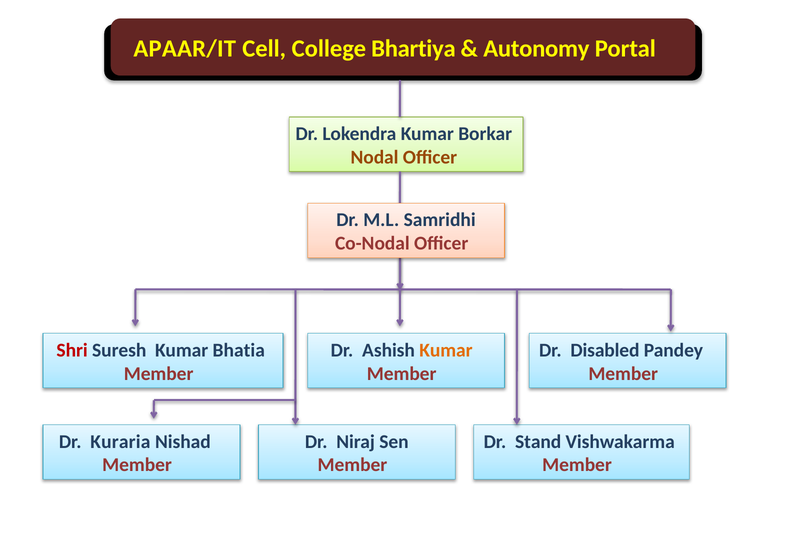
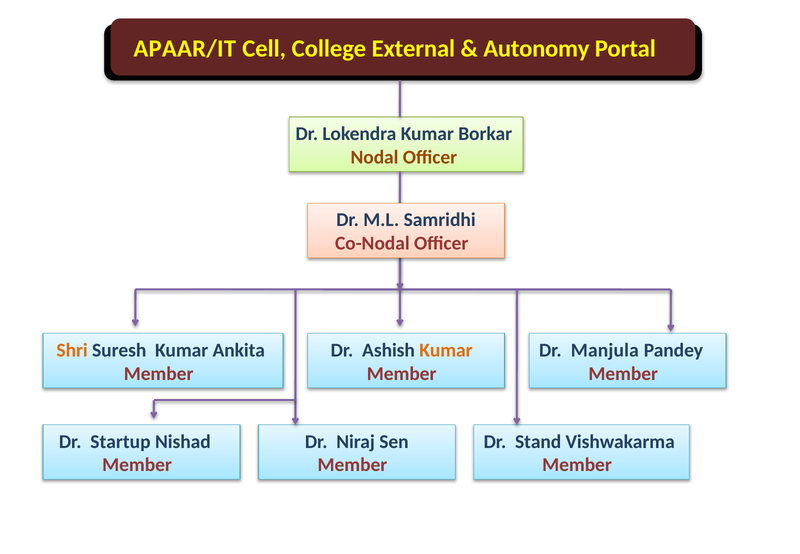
Bhartiya: Bhartiya -> External
Shri colour: red -> orange
Bhatia: Bhatia -> Ankita
Disabled: Disabled -> Manjula
Kuraria: Kuraria -> Startup
